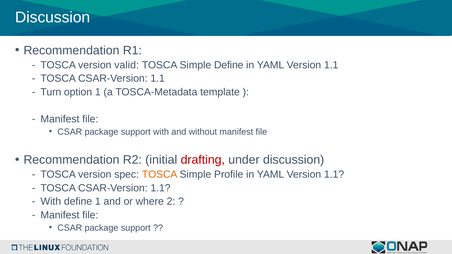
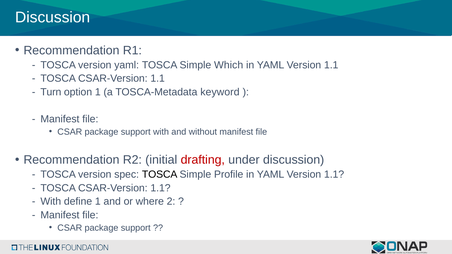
version valid: valid -> yaml
Simple Define: Define -> Which
template: template -> keyword
TOSCA at (160, 175) colour: orange -> black
